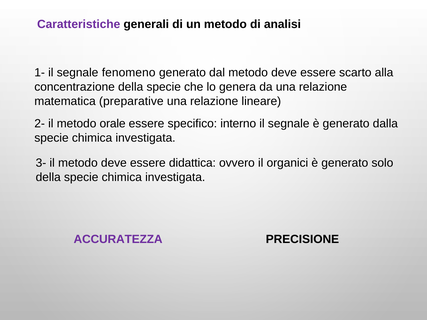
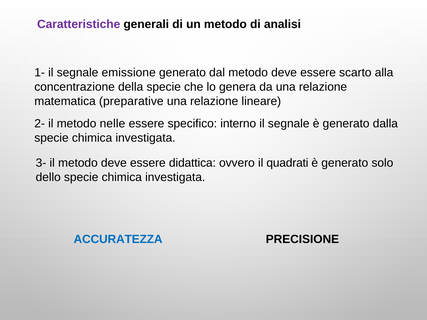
fenomeno: fenomeno -> emissione
orale: orale -> nelle
organici: organici -> quadrati
della at (48, 177): della -> dello
ACCURATEZZA colour: purple -> blue
